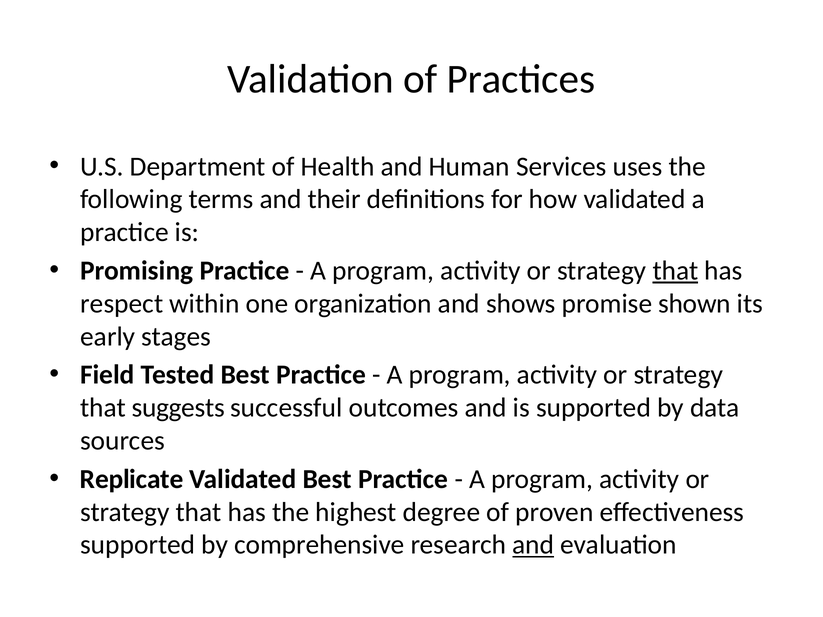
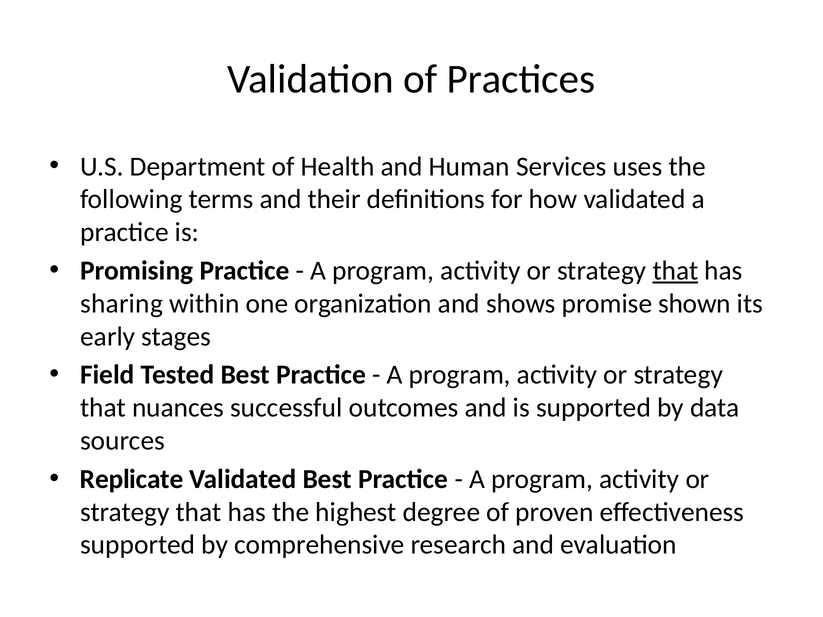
respect: respect -> sharing
suggests: suggests -> nuances
and at (533, 545) underline: present -> none
